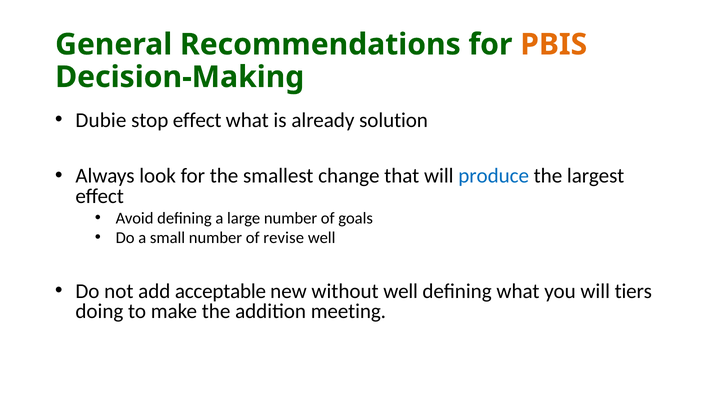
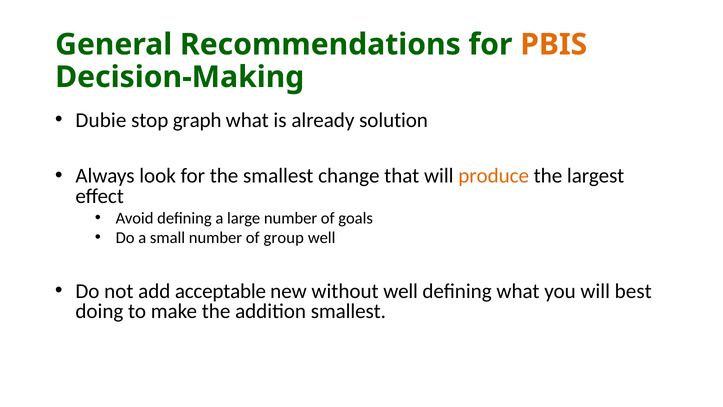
stop effect: effect -> graph
produce colour: blue -> orange
revise: revise -> group
tiers: tiers -> best
addition meeting: meeting -> smallest
